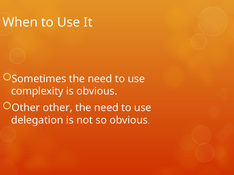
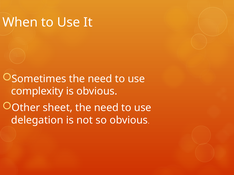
Other other: other -> sheet
